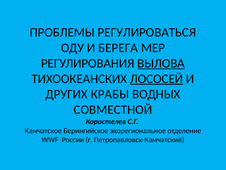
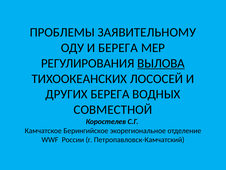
РЕГУЛИРОВАТЬСЯ: РЕГУЛИРОВАТЬСЯ -> ЗАЯВИТЕЛЬНОМУ
ЛОСОСЕЙ underline: present -> none
ДРУГИХ КРАБЫ: КРАБЫ -> БЕРЕГА
